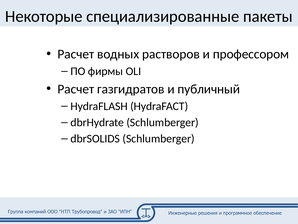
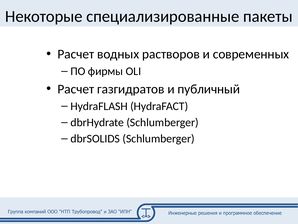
профессором: профессором -> современных
